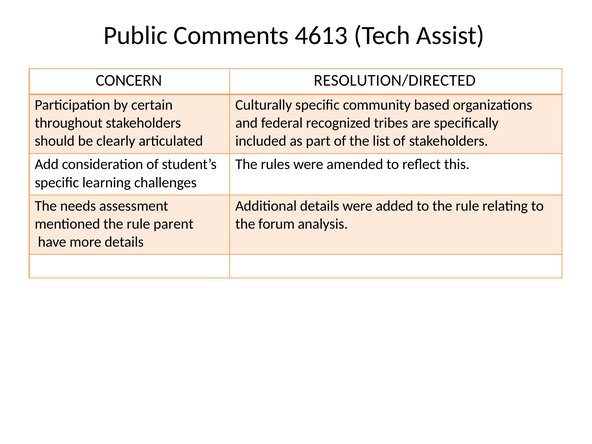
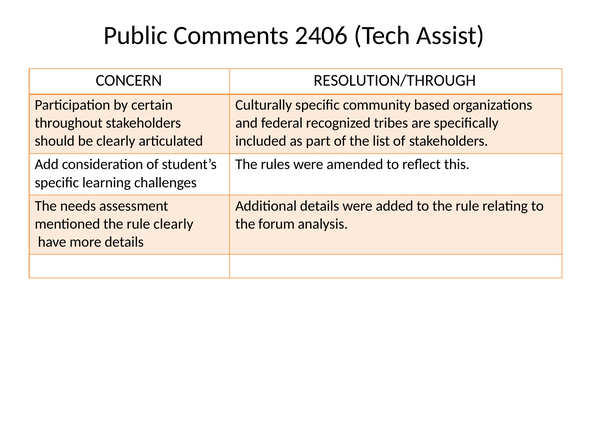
4613: 4613 -> 2406
RESOLUTION/DIRECTED: RESOLUTION/DIRECTED -> RESOLUTION/THROUGH
rule parent: parent -> clearly
